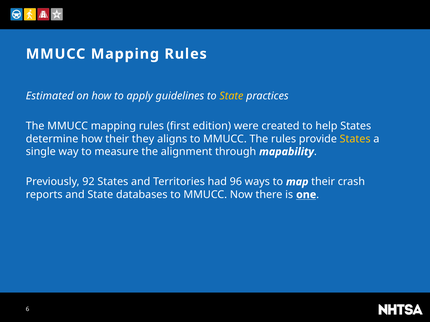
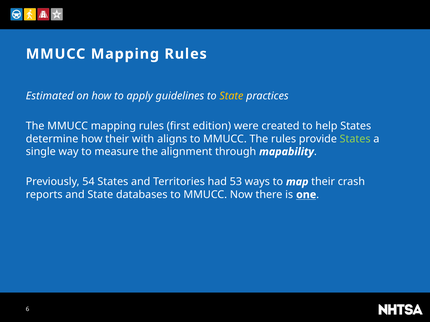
they: they -> with
States at (355, 139) colour: yellow -> light green
92: 92 -> 54
96: 96 -> 53
